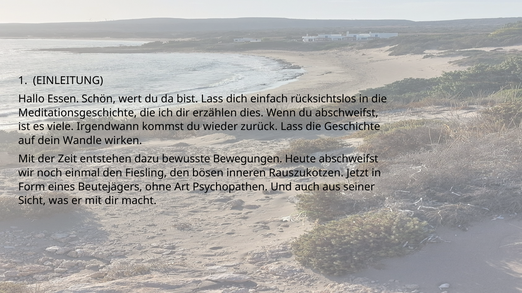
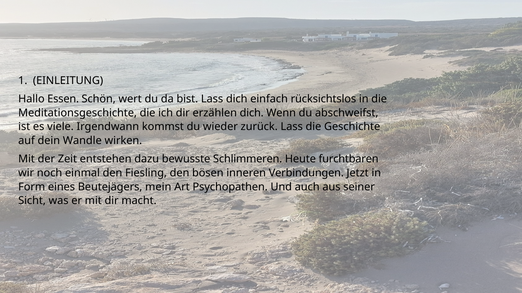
erzählen dies: dies -> dich
Bewegungen: Bewegungen -> Schlimmeren
Heute abschweifst: abschweifst -> furchtbaren
Rauszukotzen: Rauszukotzen -> Verbindungen
ohne: ohne -> mein
